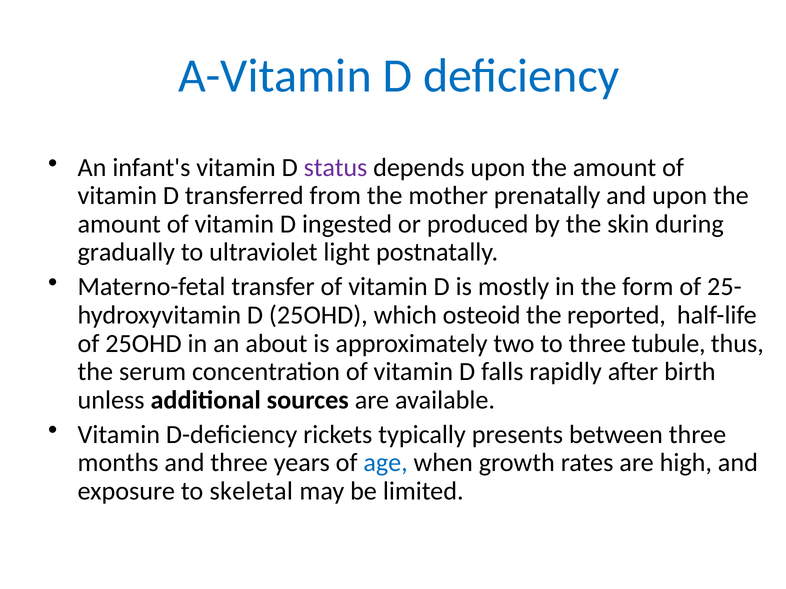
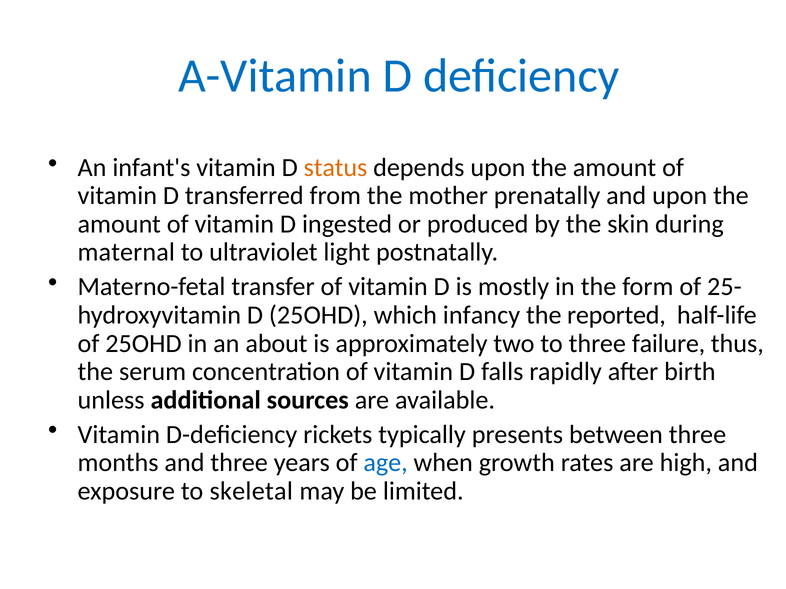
status colour: purple -> orange
gradually: gradually -> maternal
osteoid: osteoid -> infancy
tubule: tubule -> failure
